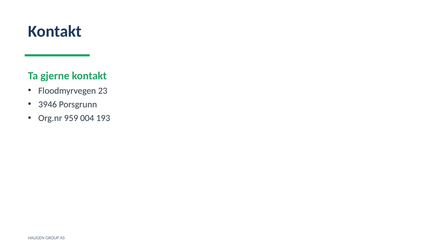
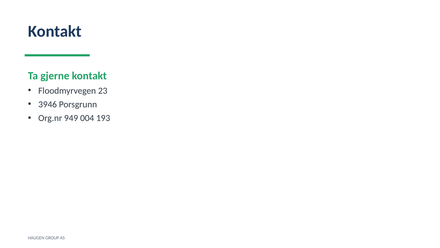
959: 959 -> 949
